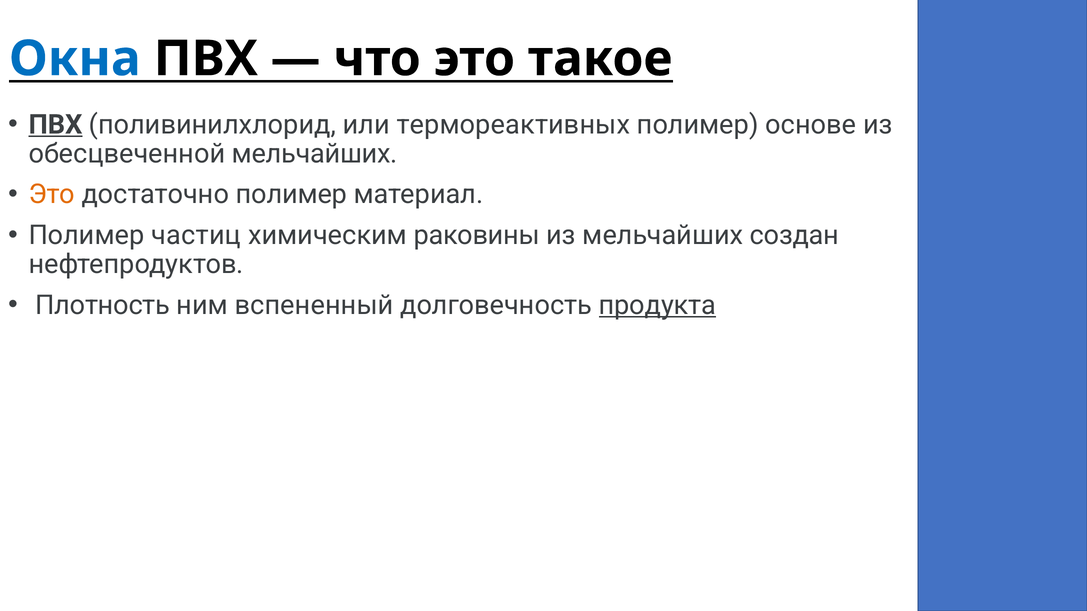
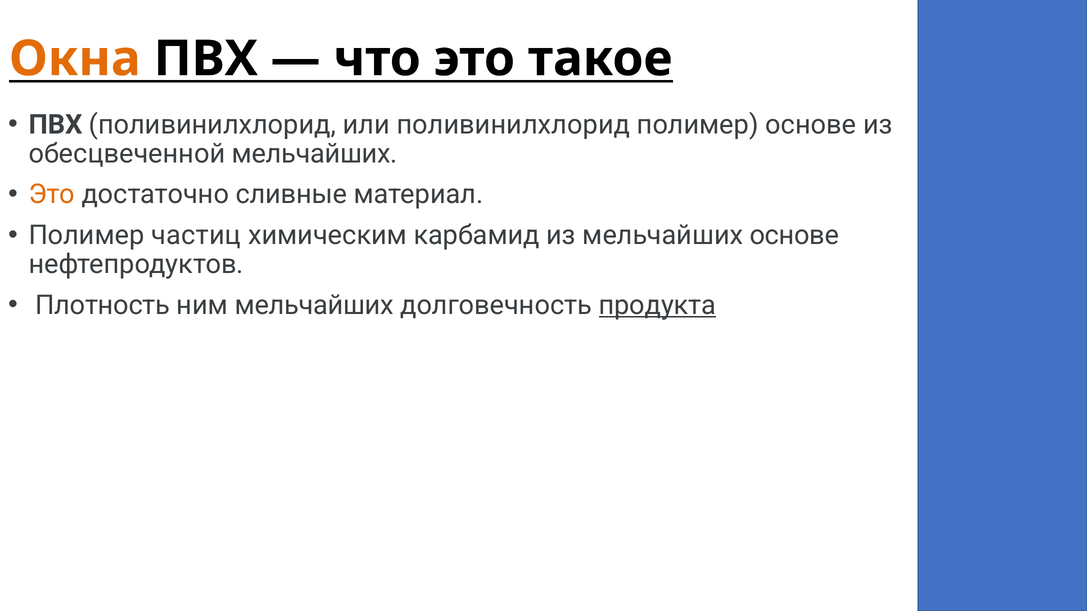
Окна colour: blue -> orange
ПВХ at (55, 125) underline: present -> none
или термореактивных: термореактивных -> поливинилхлорид
достаточно полимер: полимер -> сливные
раковины: раковины -> карбамид
мельчайших создан: создан -> основе
ним вспененный: вспененный -> мельчайших
